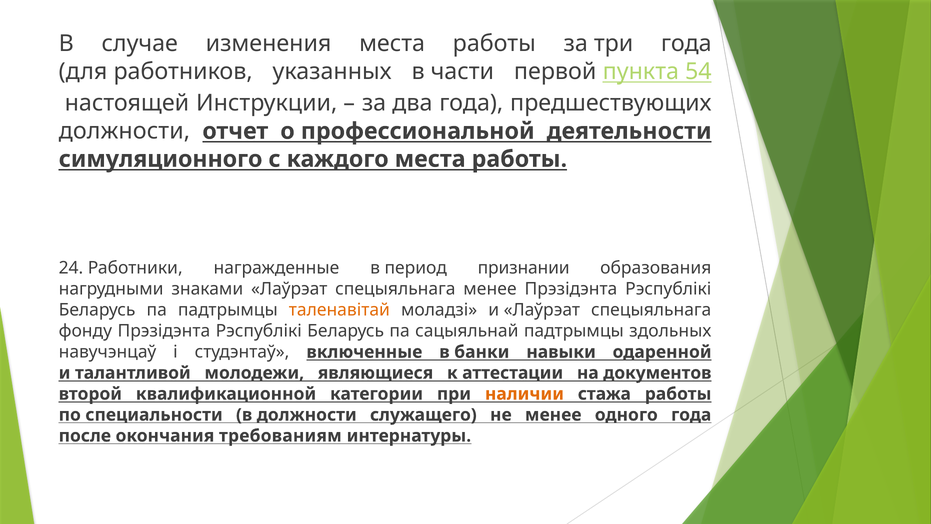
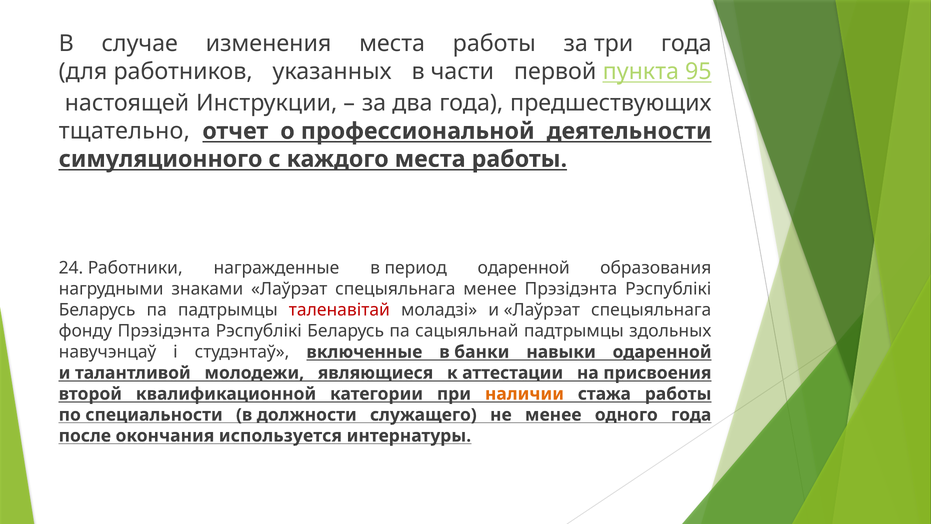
54: 54 -> 95
должности at (124, 131): должности -> тщательно
период признании: признании -> одаренной
таленавітай colour: orange -> red
документов: документов -> присвоения
требованиям: требованиям -> используется
